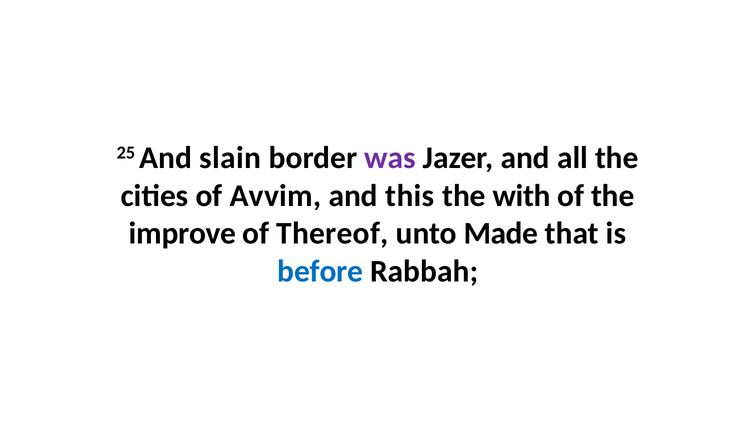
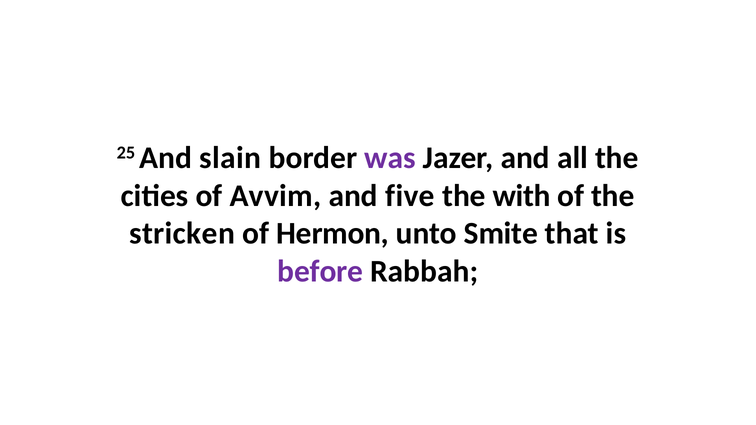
this: this -> five
improve: improve -> stricken
Thereof: Thereof -> Hermon
Made: Made -> Smite
before colour: blue -> purple
